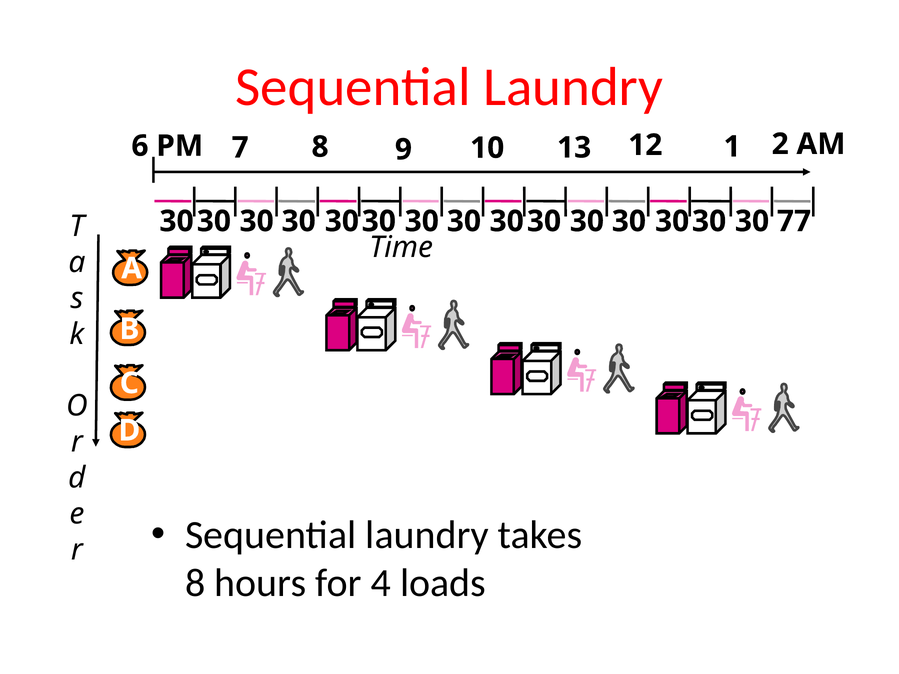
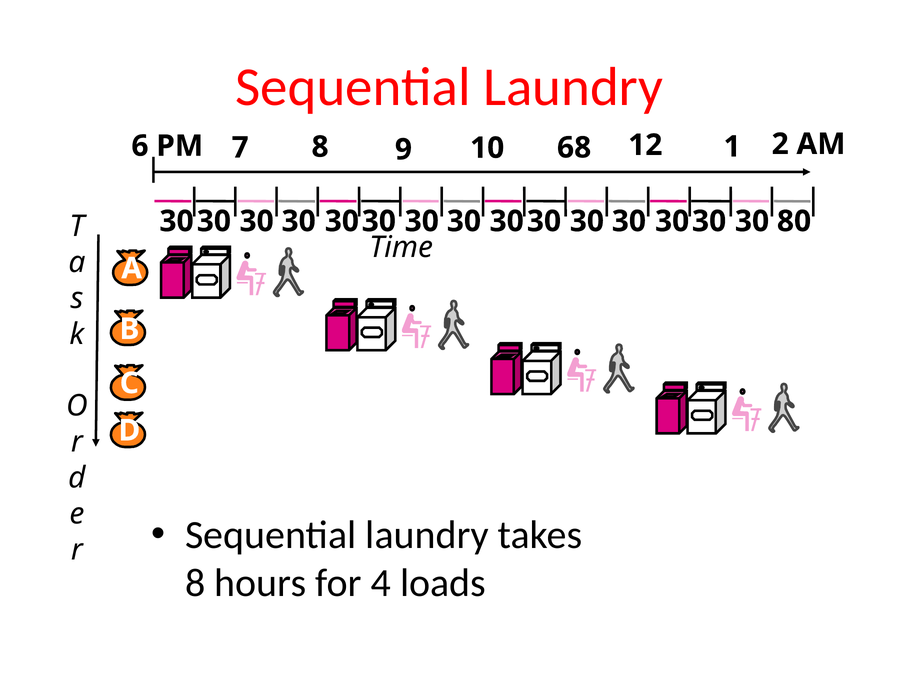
13: 13 -> 68
77: 77 -> 80
